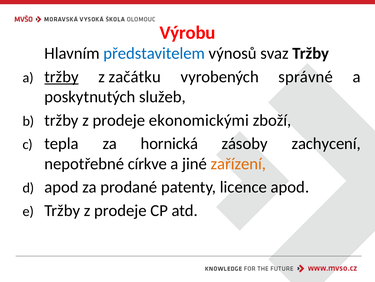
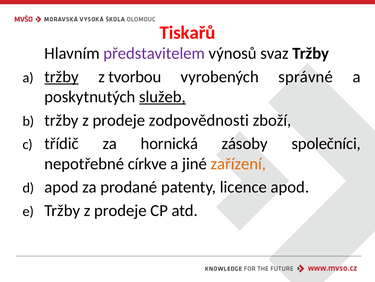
Výrobu: Výrobu -> Tiskařů
představitelem colour: blue -> purple
začátku: začátku -> tvorbou
služeb underline: none -> present
ekonomickými: ekonomickými -> zodpovědnosti
tepla: tepla -> třídič
zachycení: zachycení -> společníci
